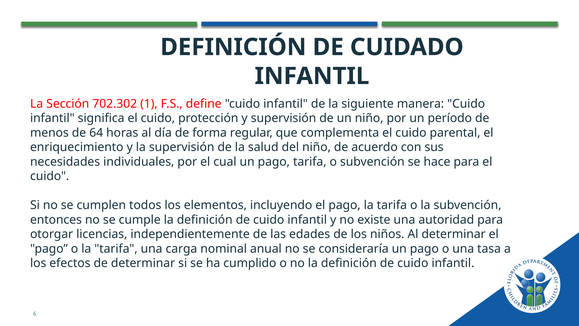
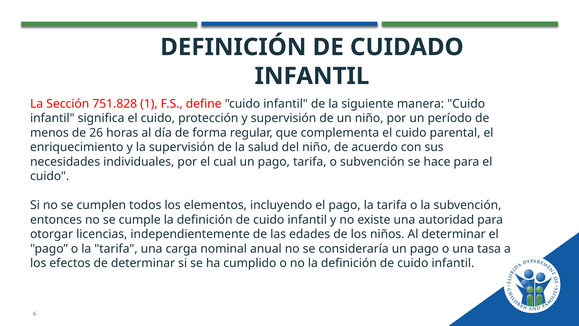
702.302: 702.302 -> 751.828
64: 64 -> 26
